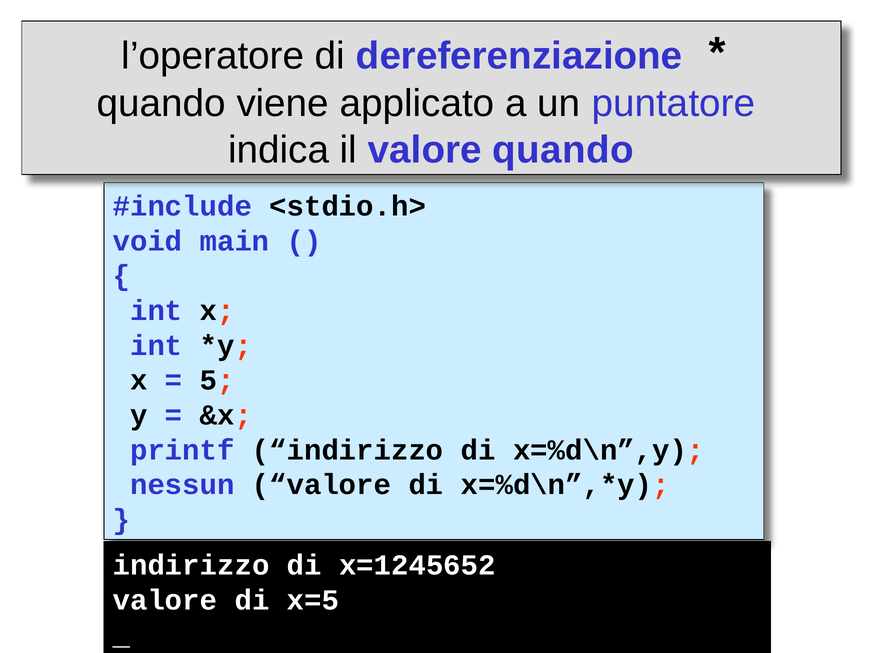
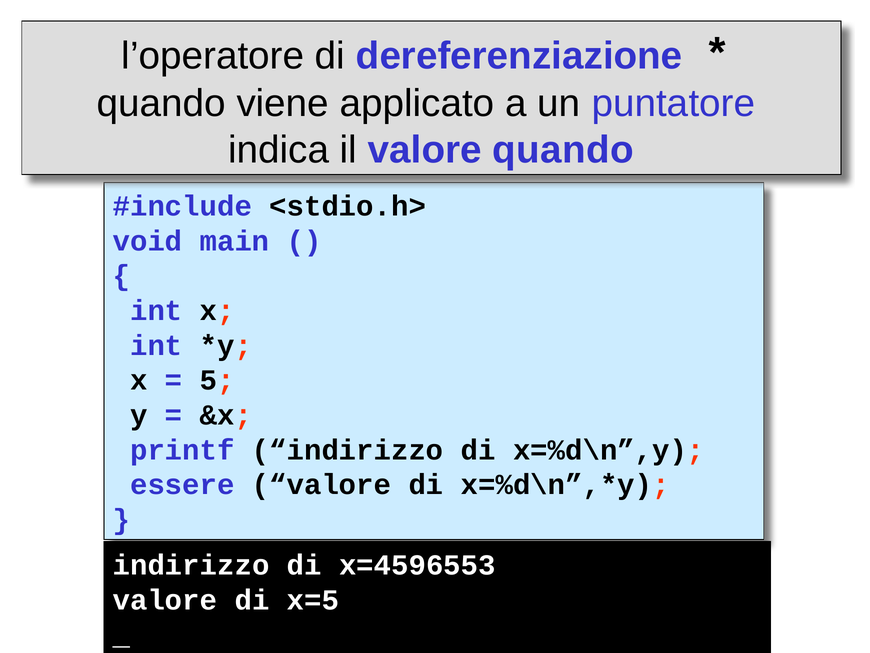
nessun: nessun -> essere
x=1245652: x=1245652 -> x=4596553
